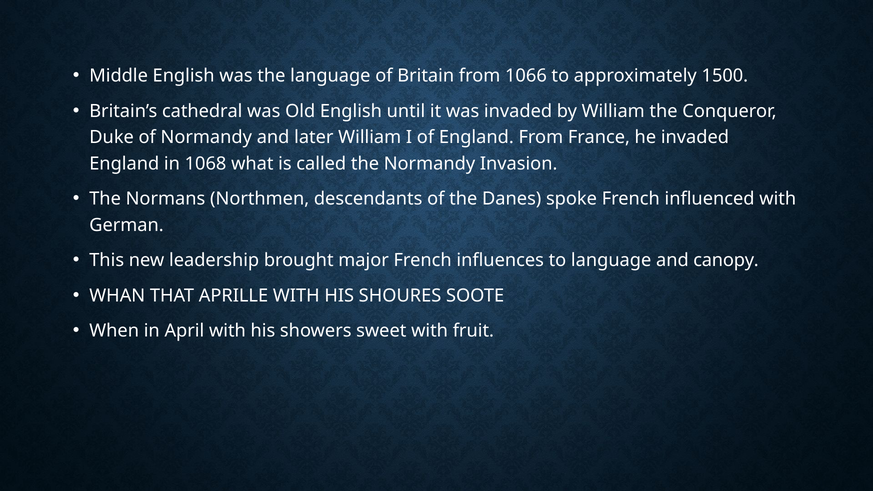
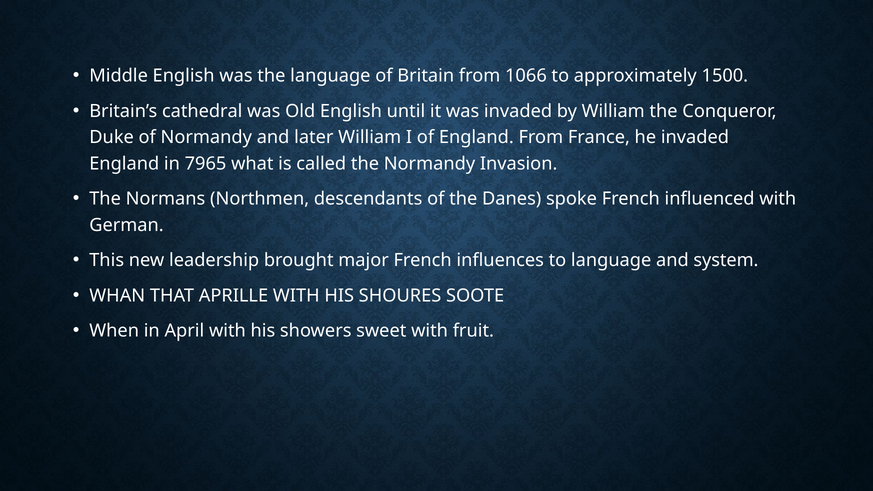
1068: 1068 -> 7965
canopy: canopy -> system
